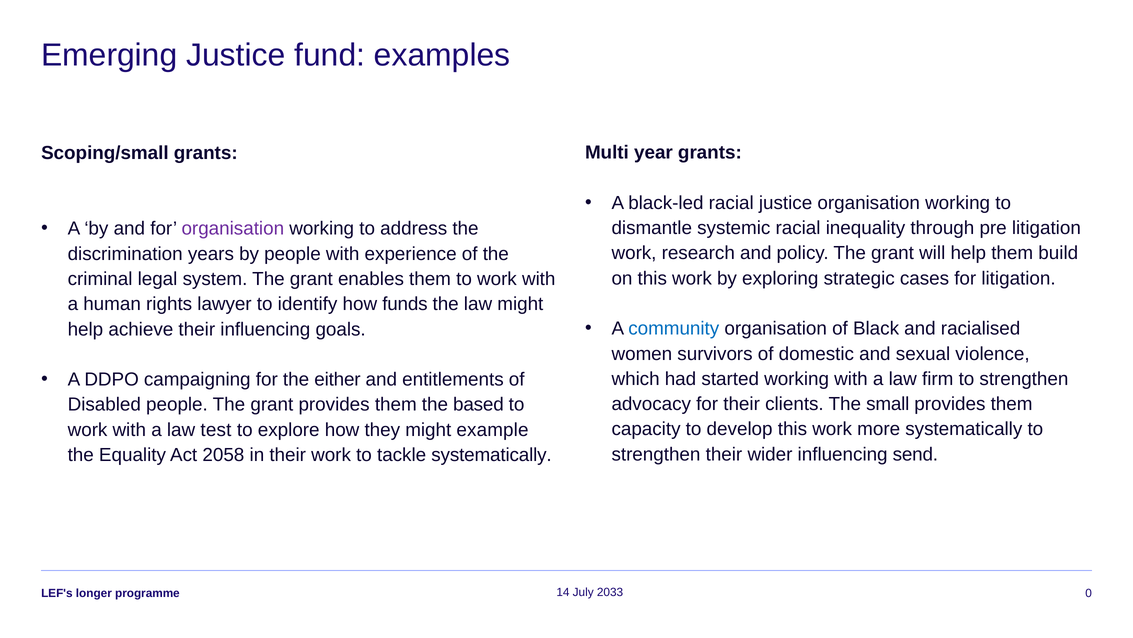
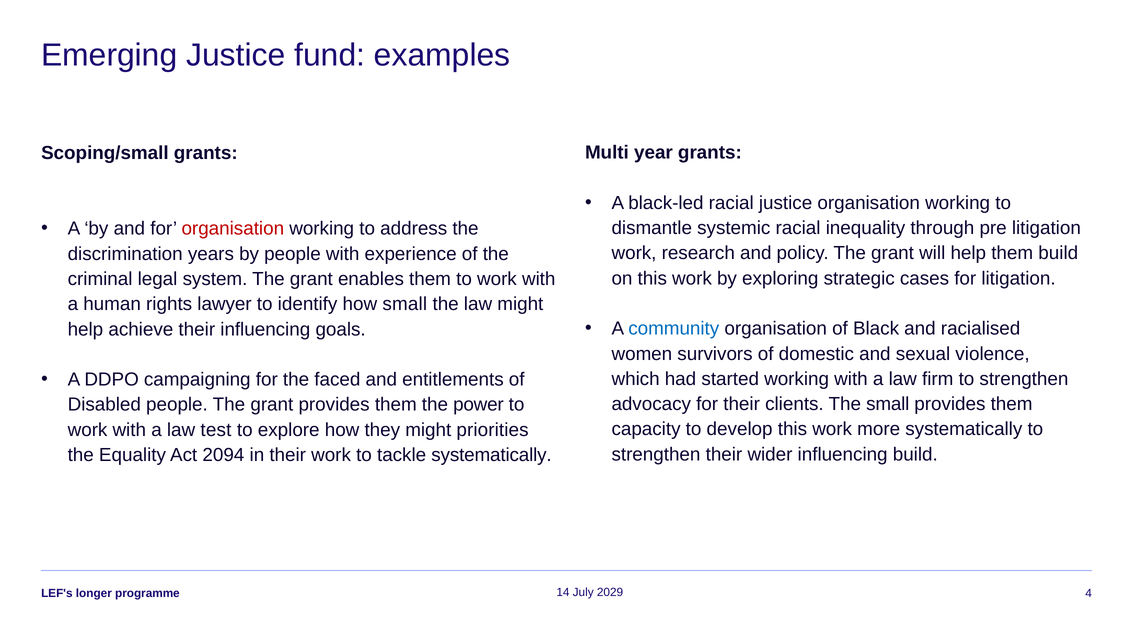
organisation at (233, 228) colour: purple -> red
how funds: funds -> small
either: either -> faced
based: based -> power
example: example -> priorities
influencing send: send -> build
2058: 2058 -> 2094
2033: 2033 -> 2029
0: 0 -> 4
